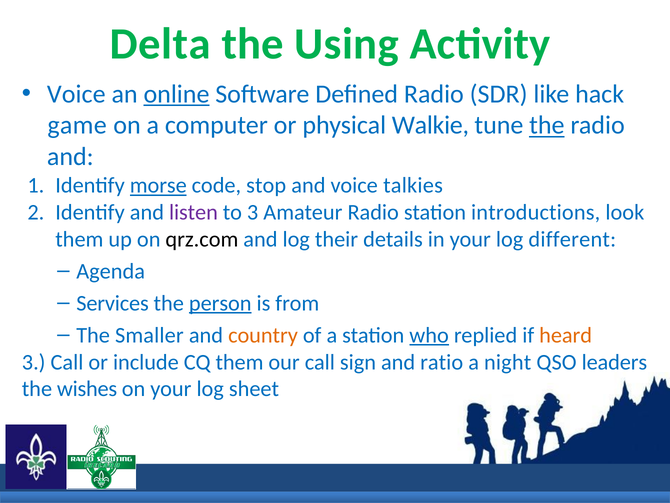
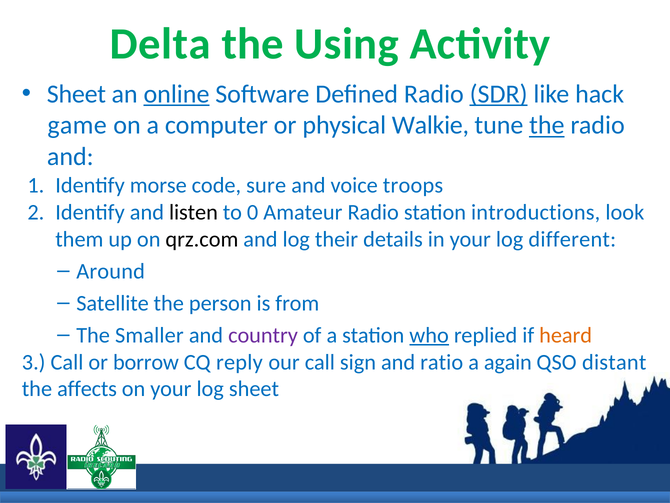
Voice at (76, 94): Voice -> Sheet
SDR underline: none -> present
morse underline: present -> none
stop: stop -> sure
talkies: talkies -> troops
listen colour: purple -> black
to 3: 3 -> 0
Agenda: Agenda -> Around
Services: Services -> Satellite
person underline: present -> none
country colour: orange -> purple
include: include -> borrow
CQ them: them -> reply
night: night -> again
leaders: leaders -> distant
wishes: wishes -> affects
